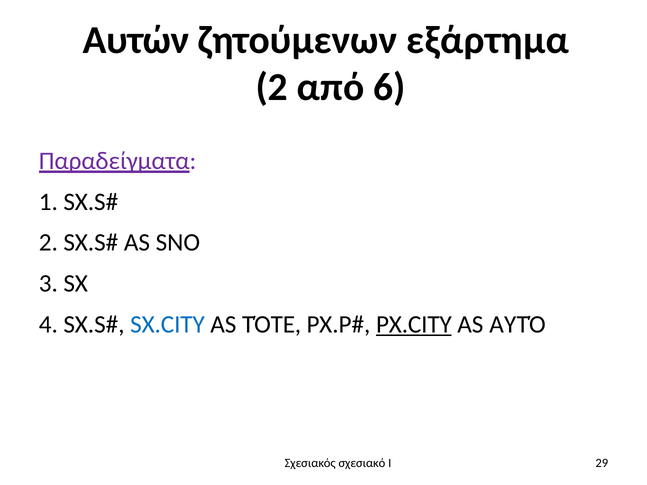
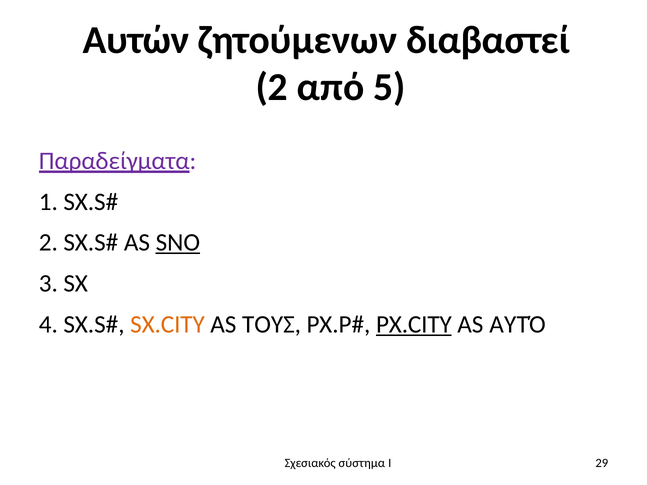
εξάρτημα: εξάρτημα -> διαβαστεί
6: 6 -> 5
SNO underline: none -> present
SX.CITY colour: blue -> orange
ΤΌΤΕ: ΤΌΤΕ -> ΤΟΥΣ
σχεσιακό: σχεσιακό -> σύστημα
